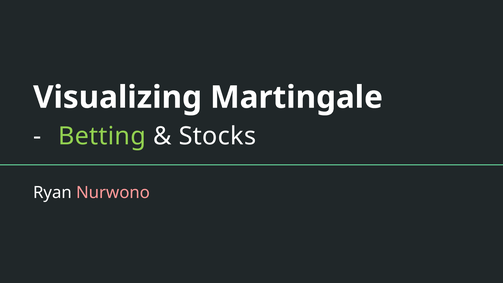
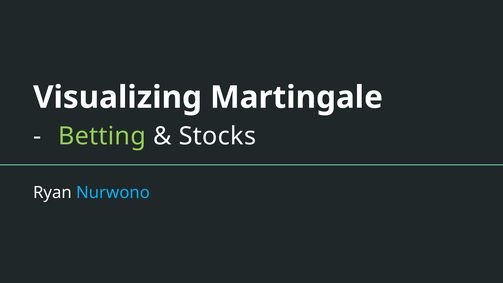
Nurwono colour: pink -> light blue
